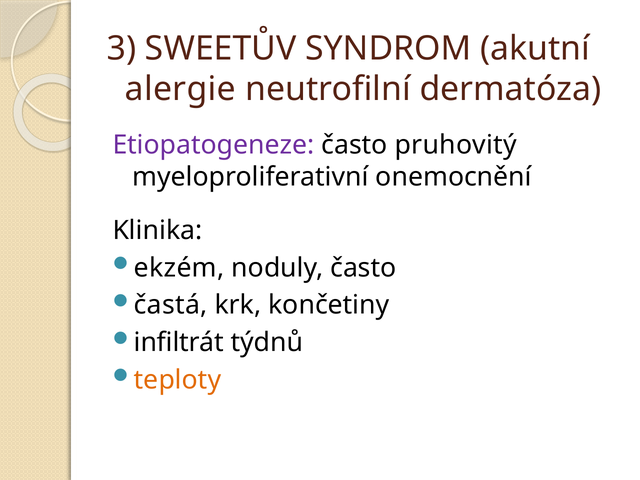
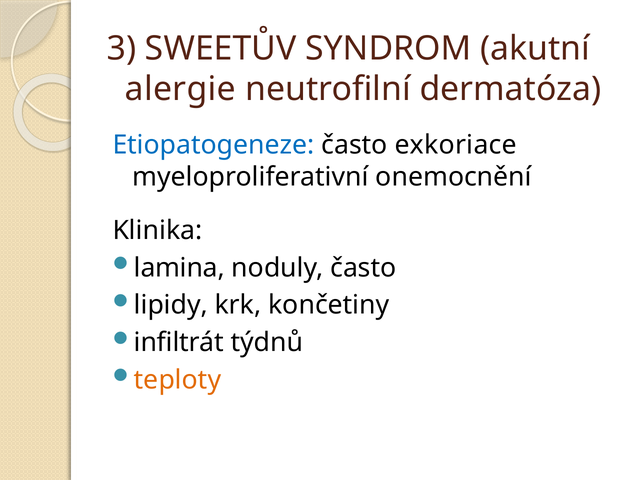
Etiopatogeneze colour: purple -> blue
pruhovitý: pruhovitý -> exkoriace
ekzém: ekzém -> lamina
častá: častá -> lipidy
